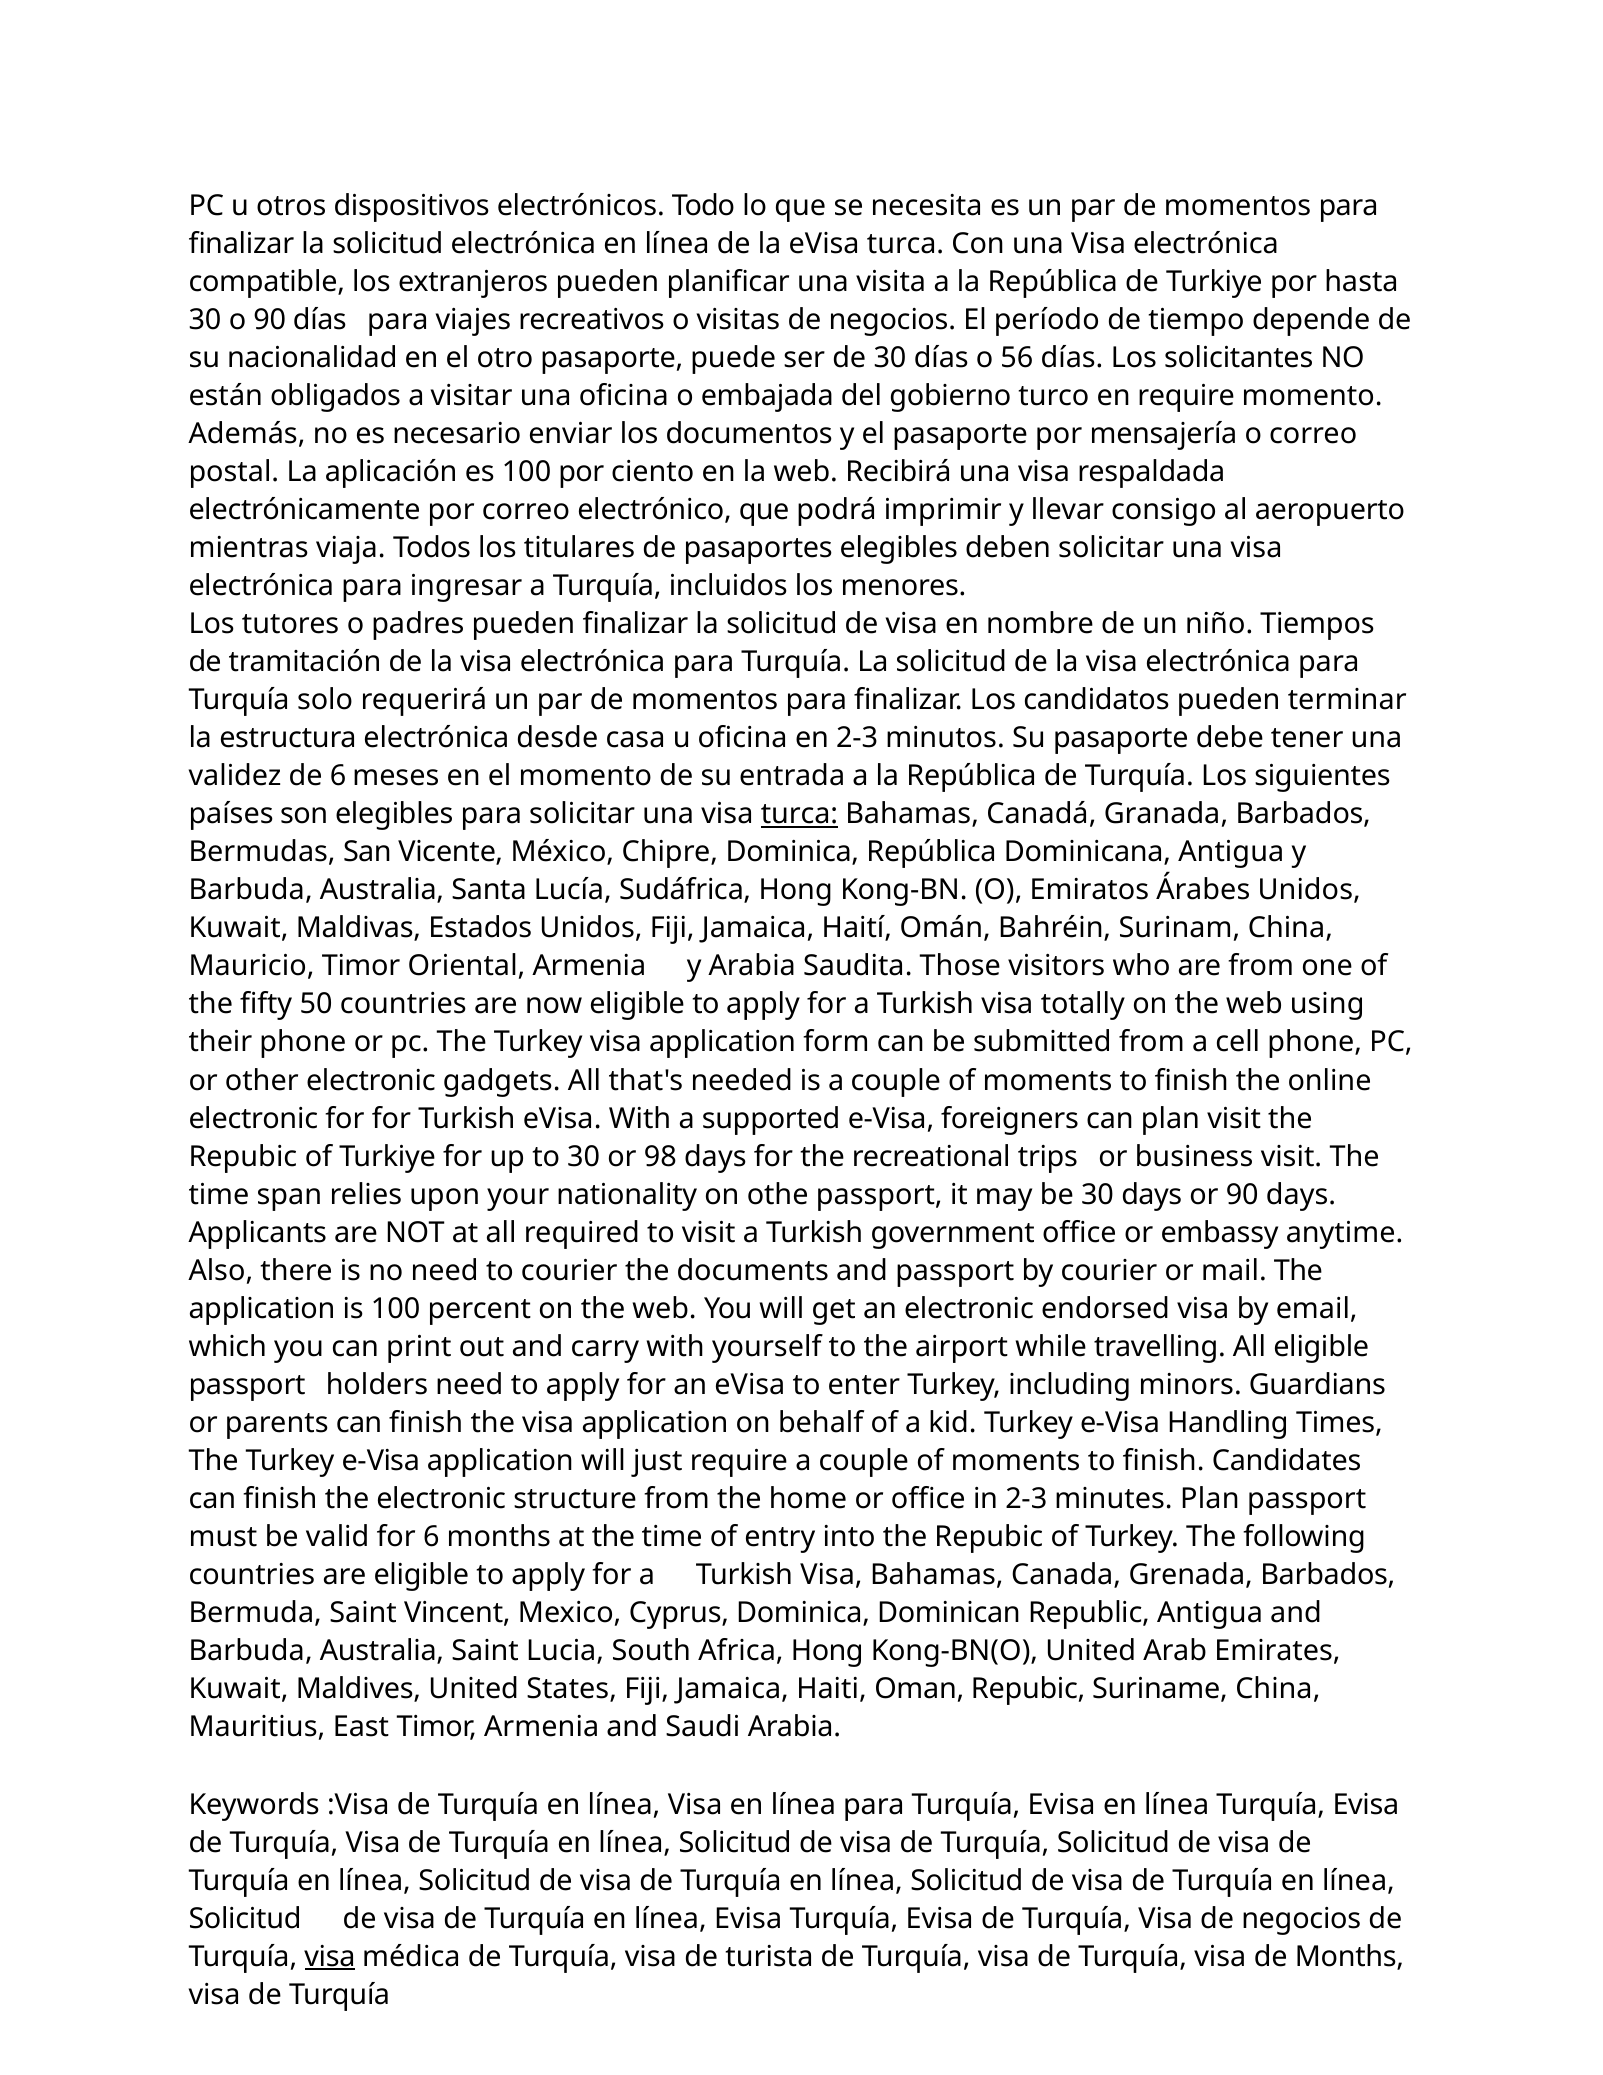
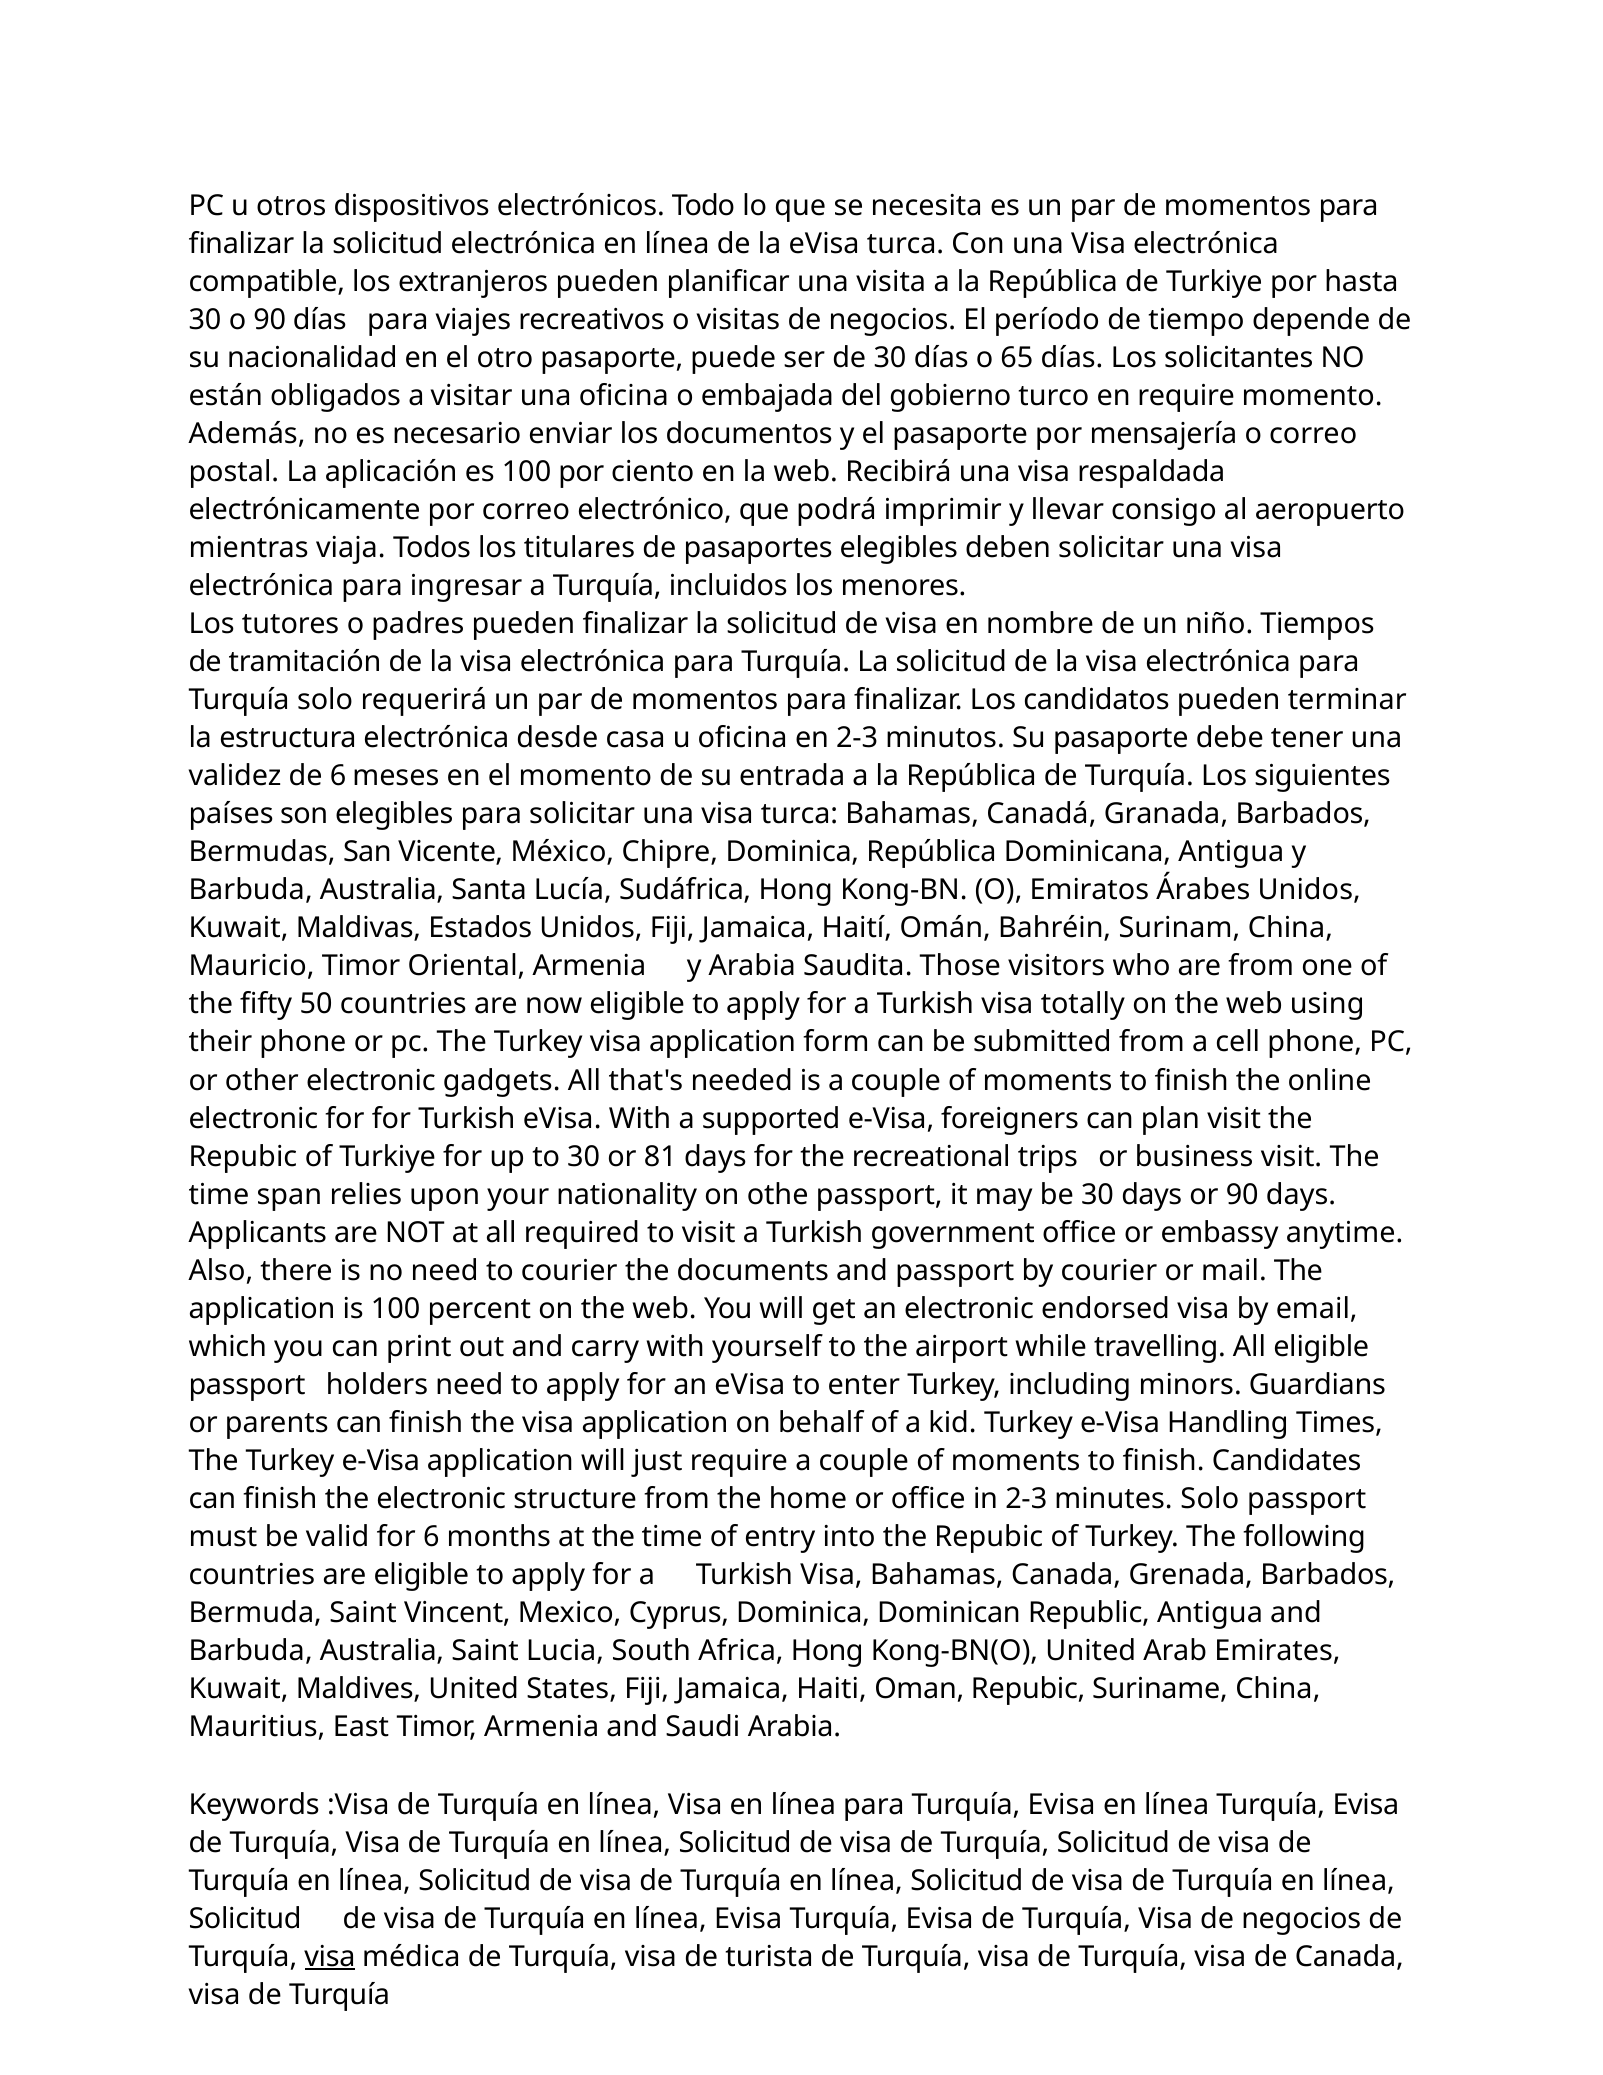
56: 56 -> 65
turca at (800, 814) underline: present -> none
98: 98 -> 81
minutes Plan: Plan -> Solo
de Months: Months -> Canada
